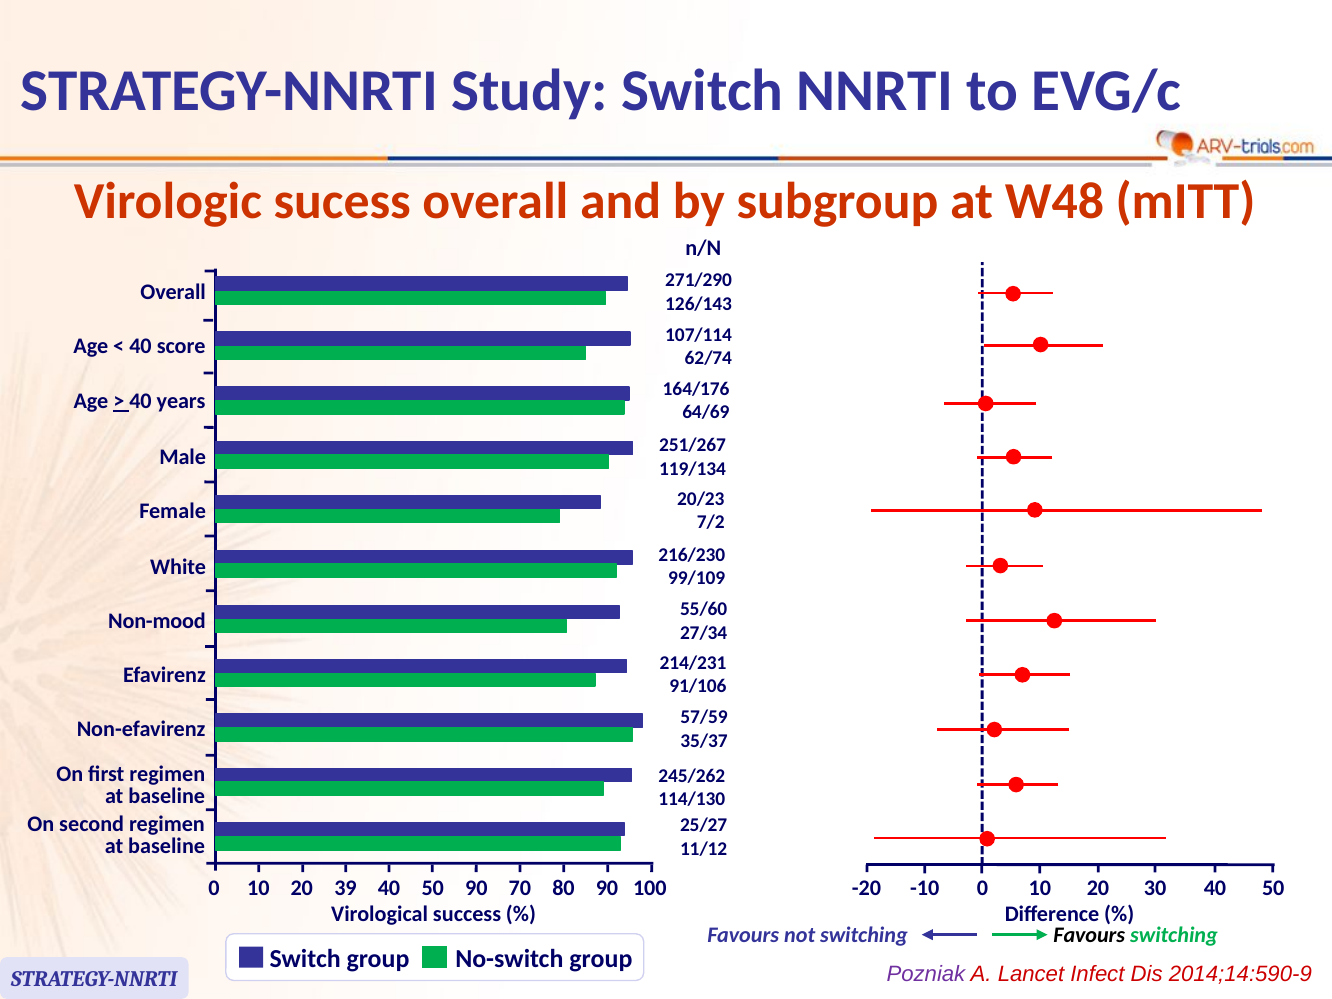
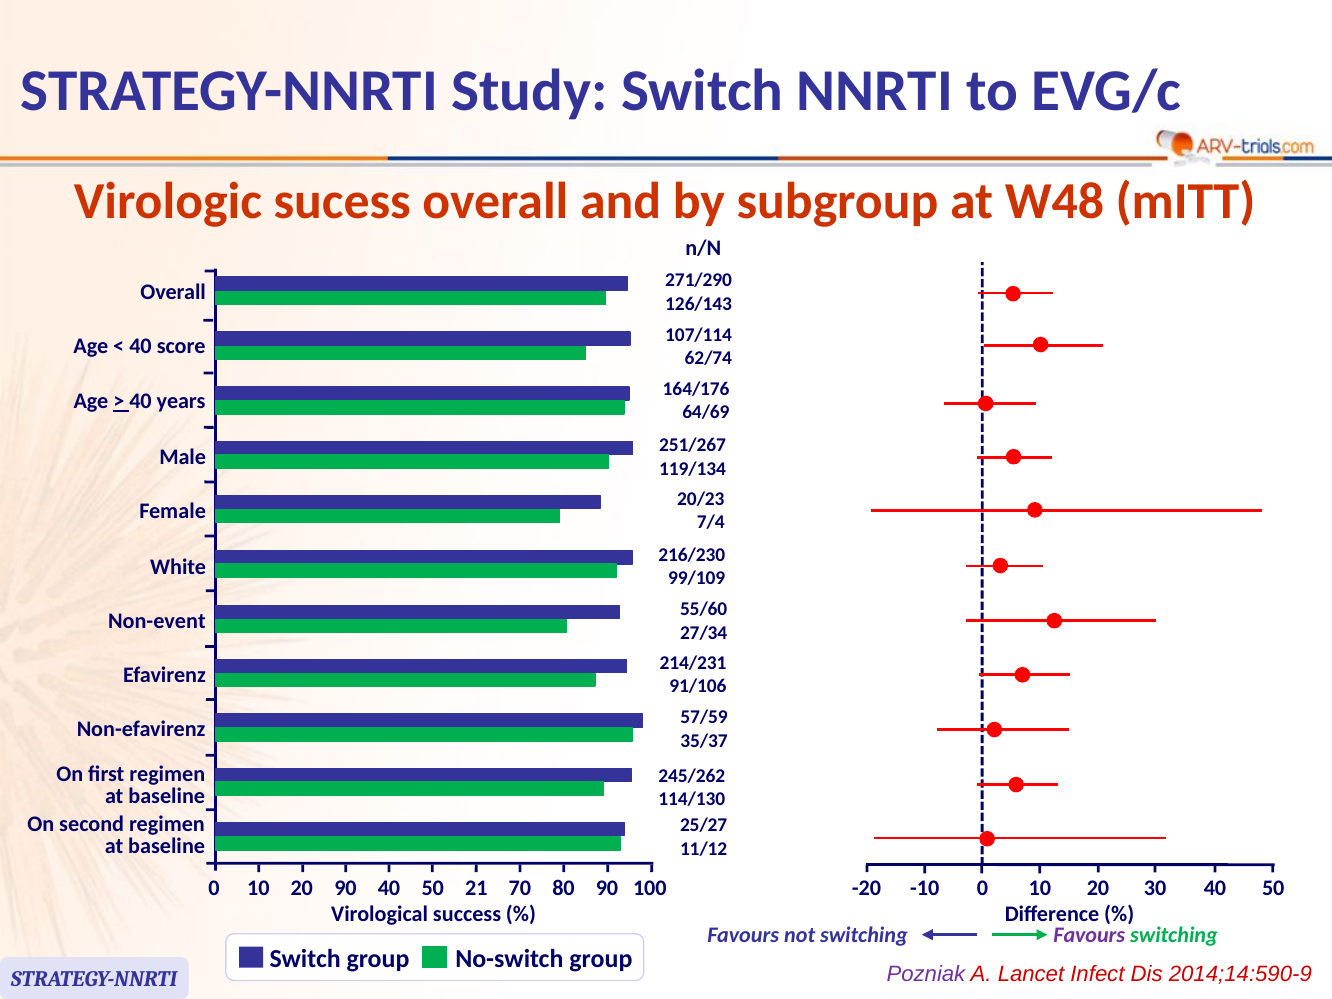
7/2: 7/2 -> 7/4
Non-mood: Non-mood -> Non-event
20 39: 39 -> 90
50 90: 90 -> 21
Favours at (1089, 936) colour: black -> purple
